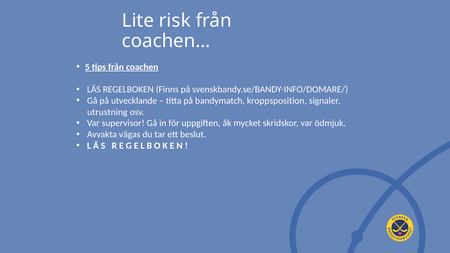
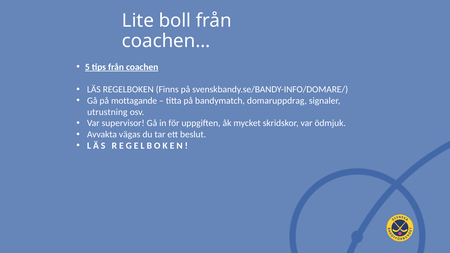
risk: risk -> boll
utvecklande: utvecklande -> mottagande
kroppsposition: kroppsposition -> domaruppdrag
